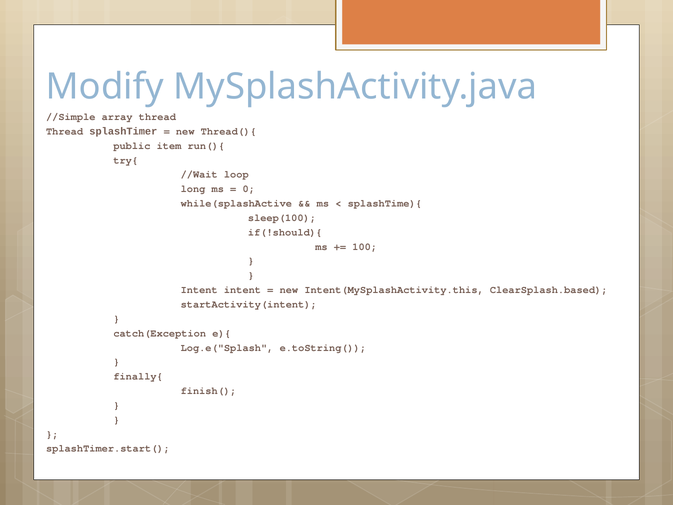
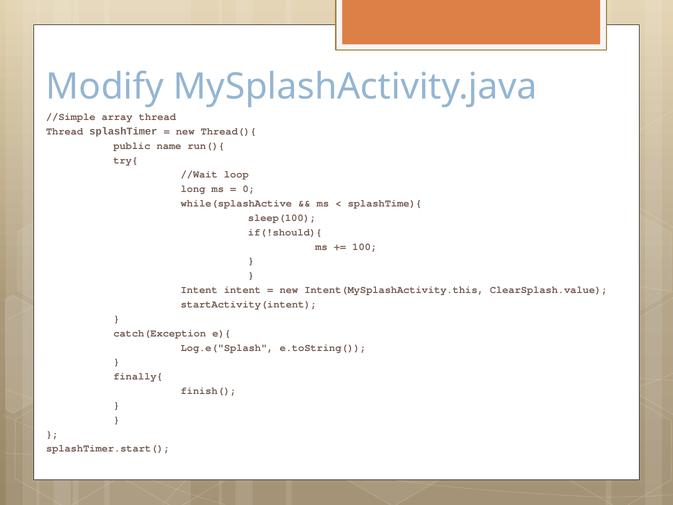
item: item -> name
ClearSplash.based: ClearSplash.based -> ClearSplash.value
